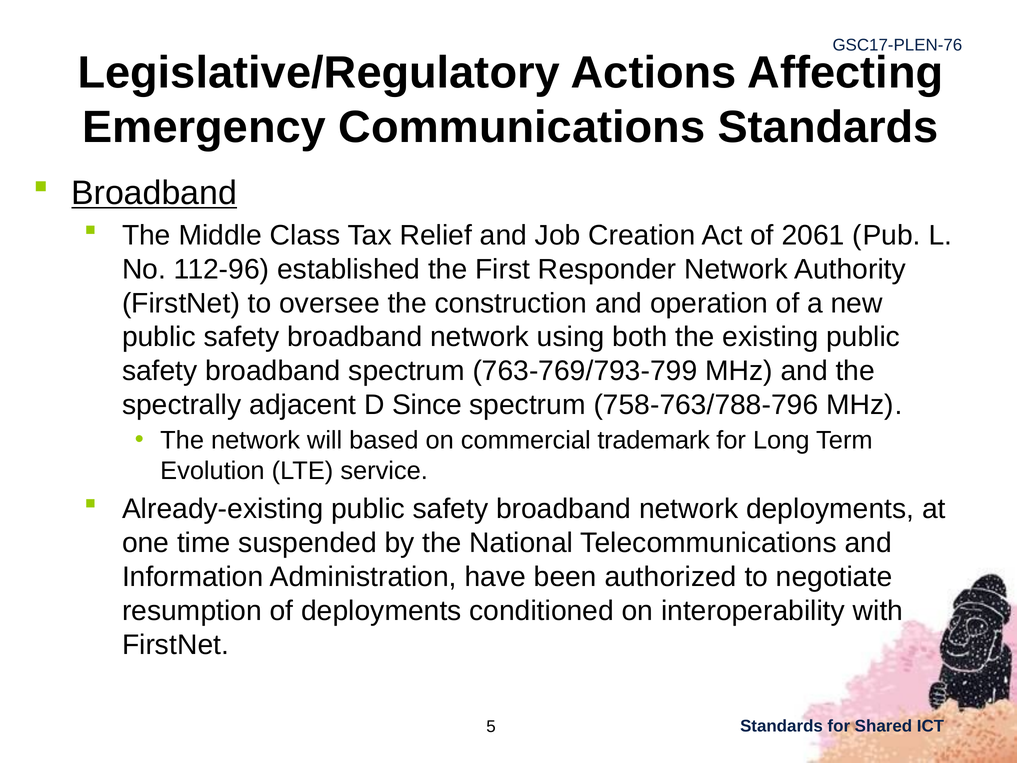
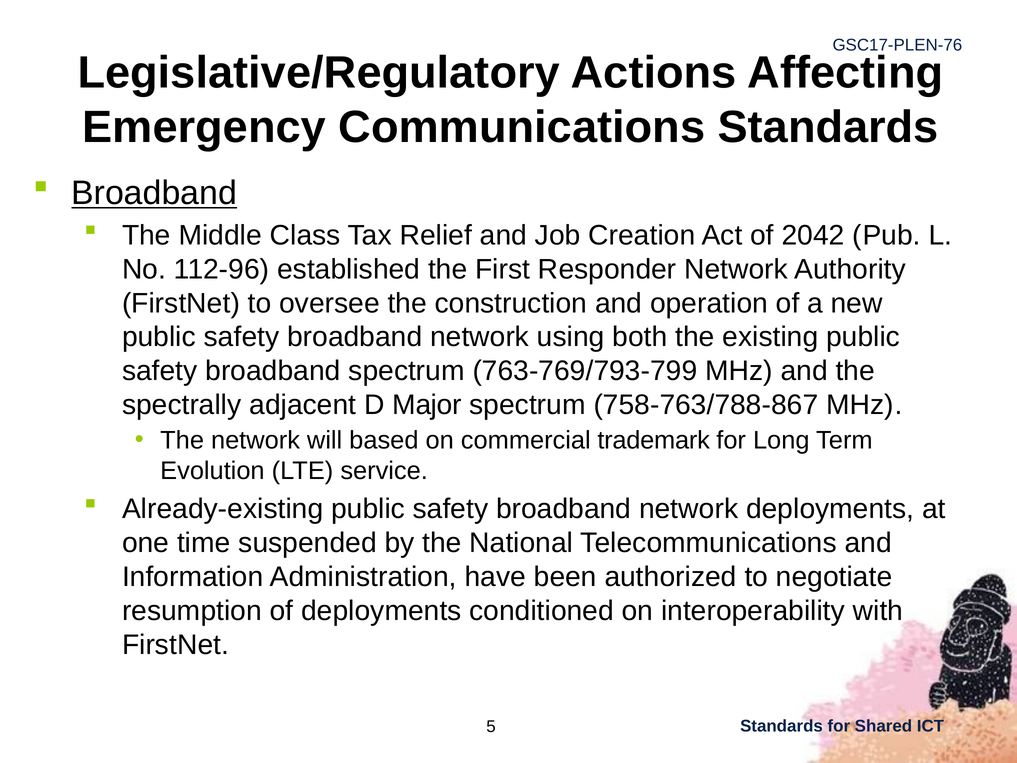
2061: 2061 -> 2042
Since: Since -> Major
758-763/788-796: 758-763/788-796 -> 758-763/788-867
